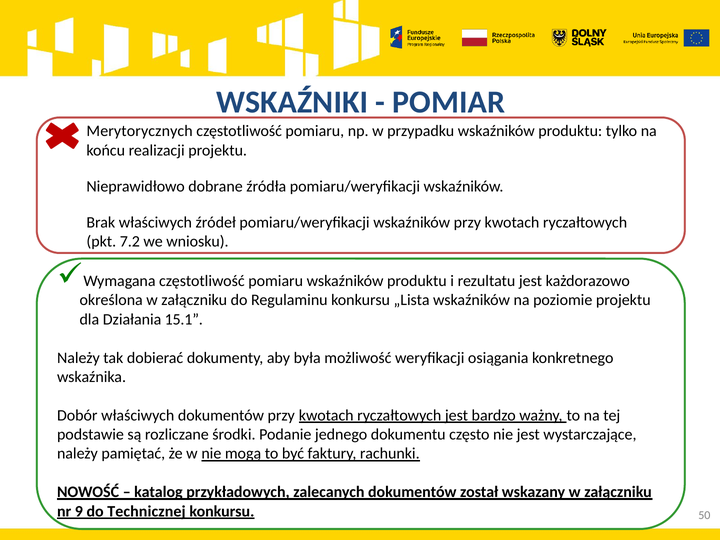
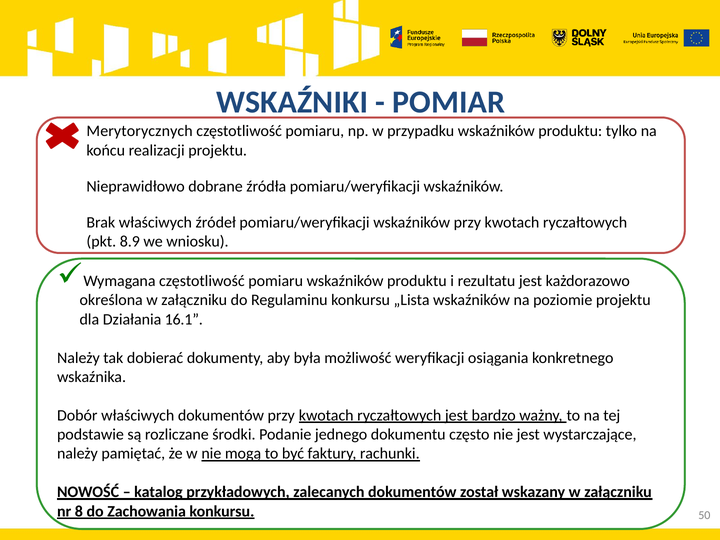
7.2: 7.2 -> 8.9
15.1: 15.1 -> 16.1
9: 9 -> 8
Technicznej: Technicznej -> Zachowania
